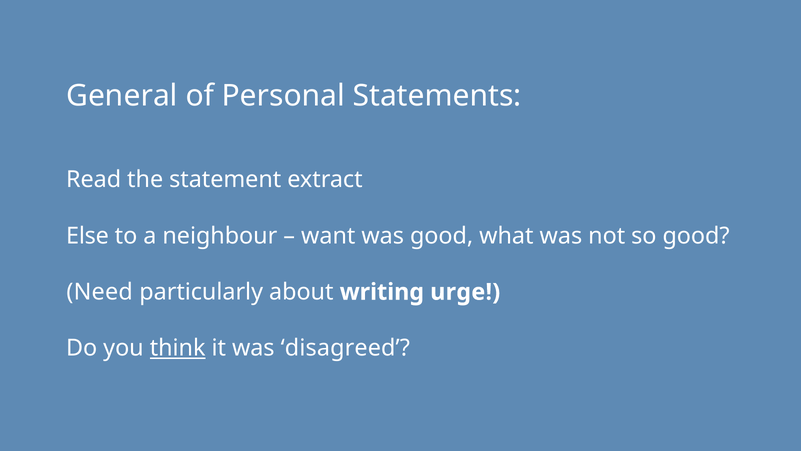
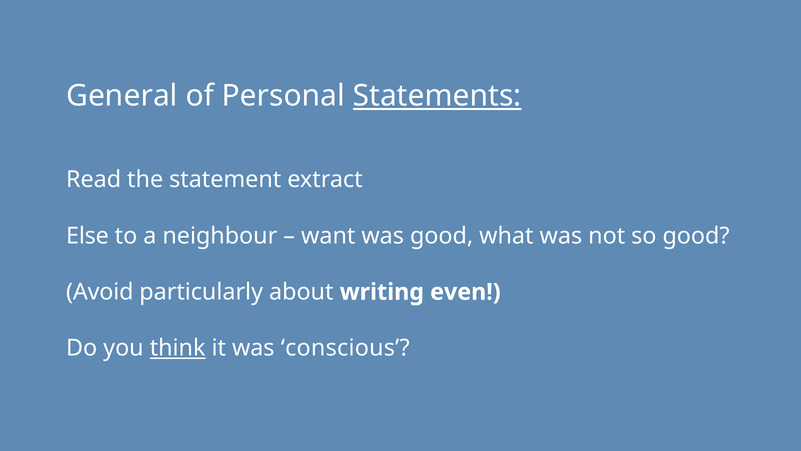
Statements underline: none -> present
Need: Need -> Avoid
urge: urge -> even
disagreed: disagreed -> conscious
